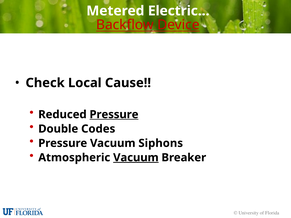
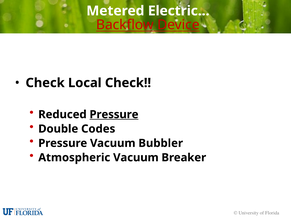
Local Cause: Cause -> Check
Siphons: Siphons -> Bubbler
Vacuum at (136, 158) underline: present -> none
